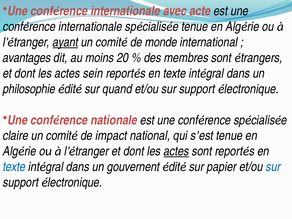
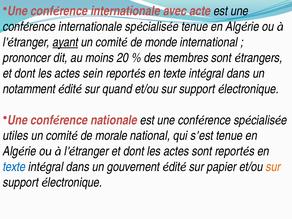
avantages: avantages -> prononcer
philosophie: philosophie -> notamment
claire: claire -> utiles
impact: impact -> morale
actes at (176, 151) underline: present -> none
sur at (273, 167) colour: blue -> orange
